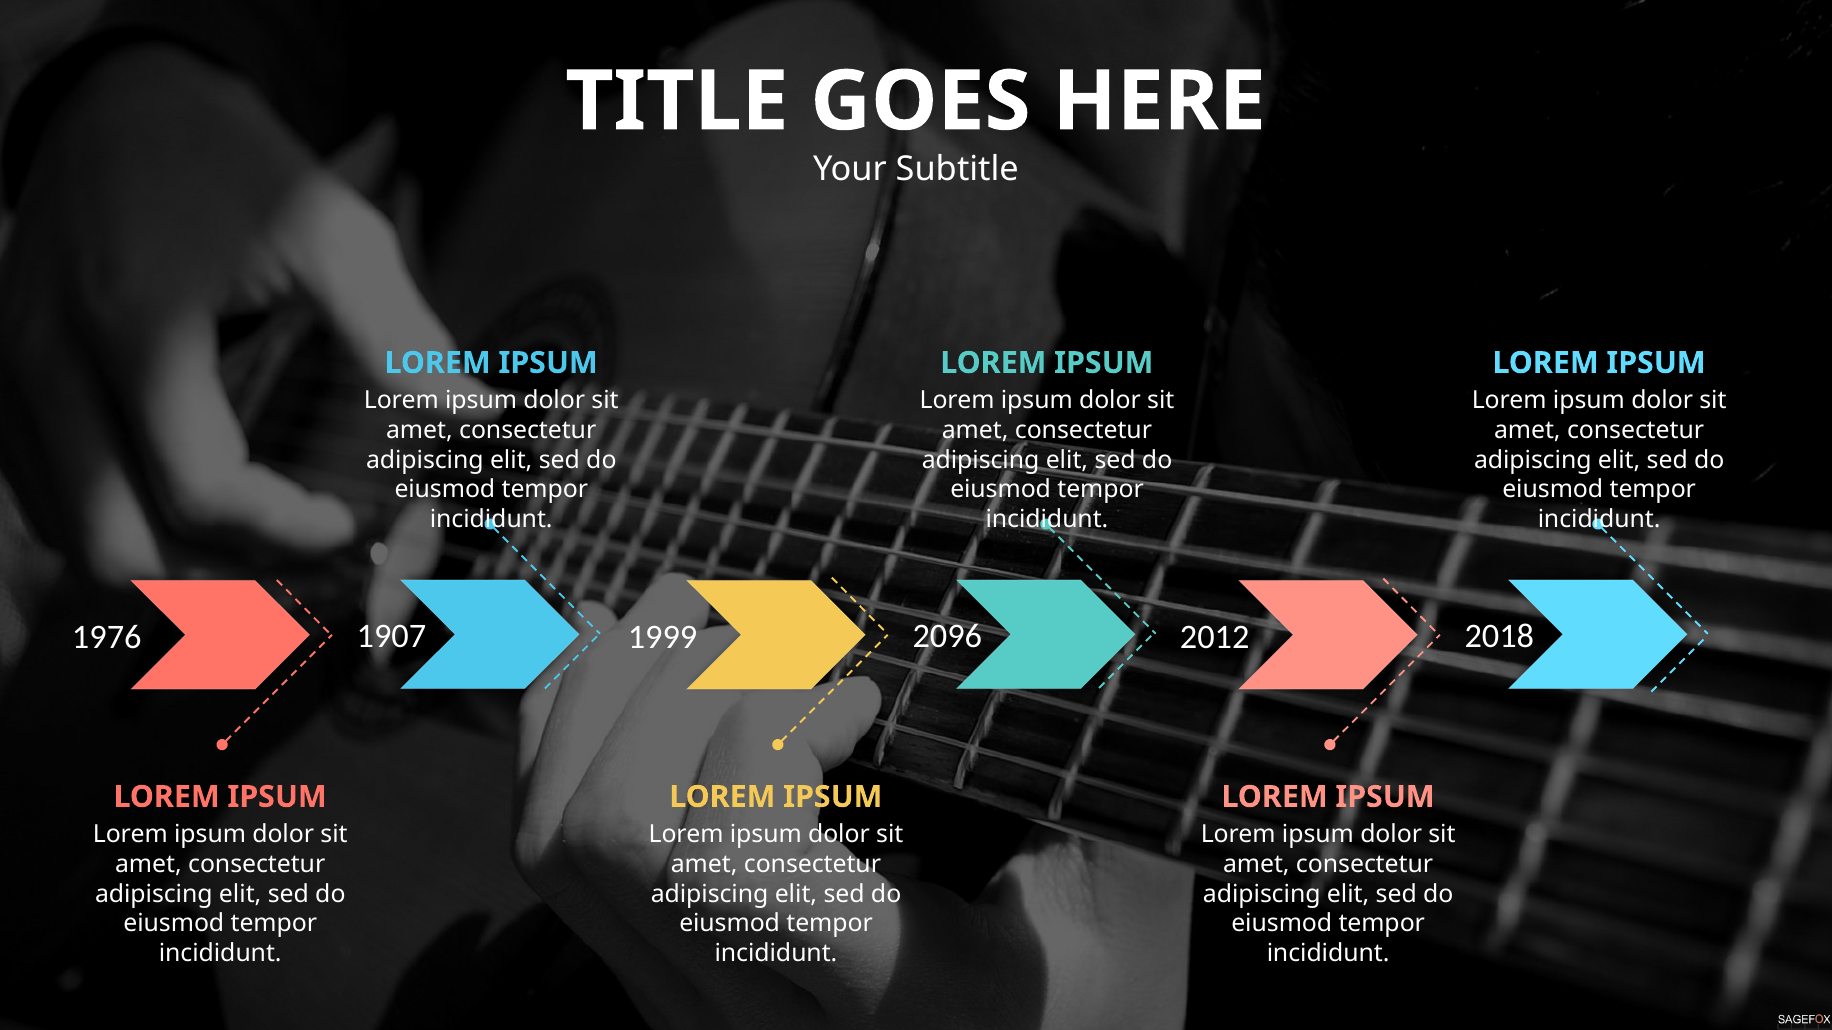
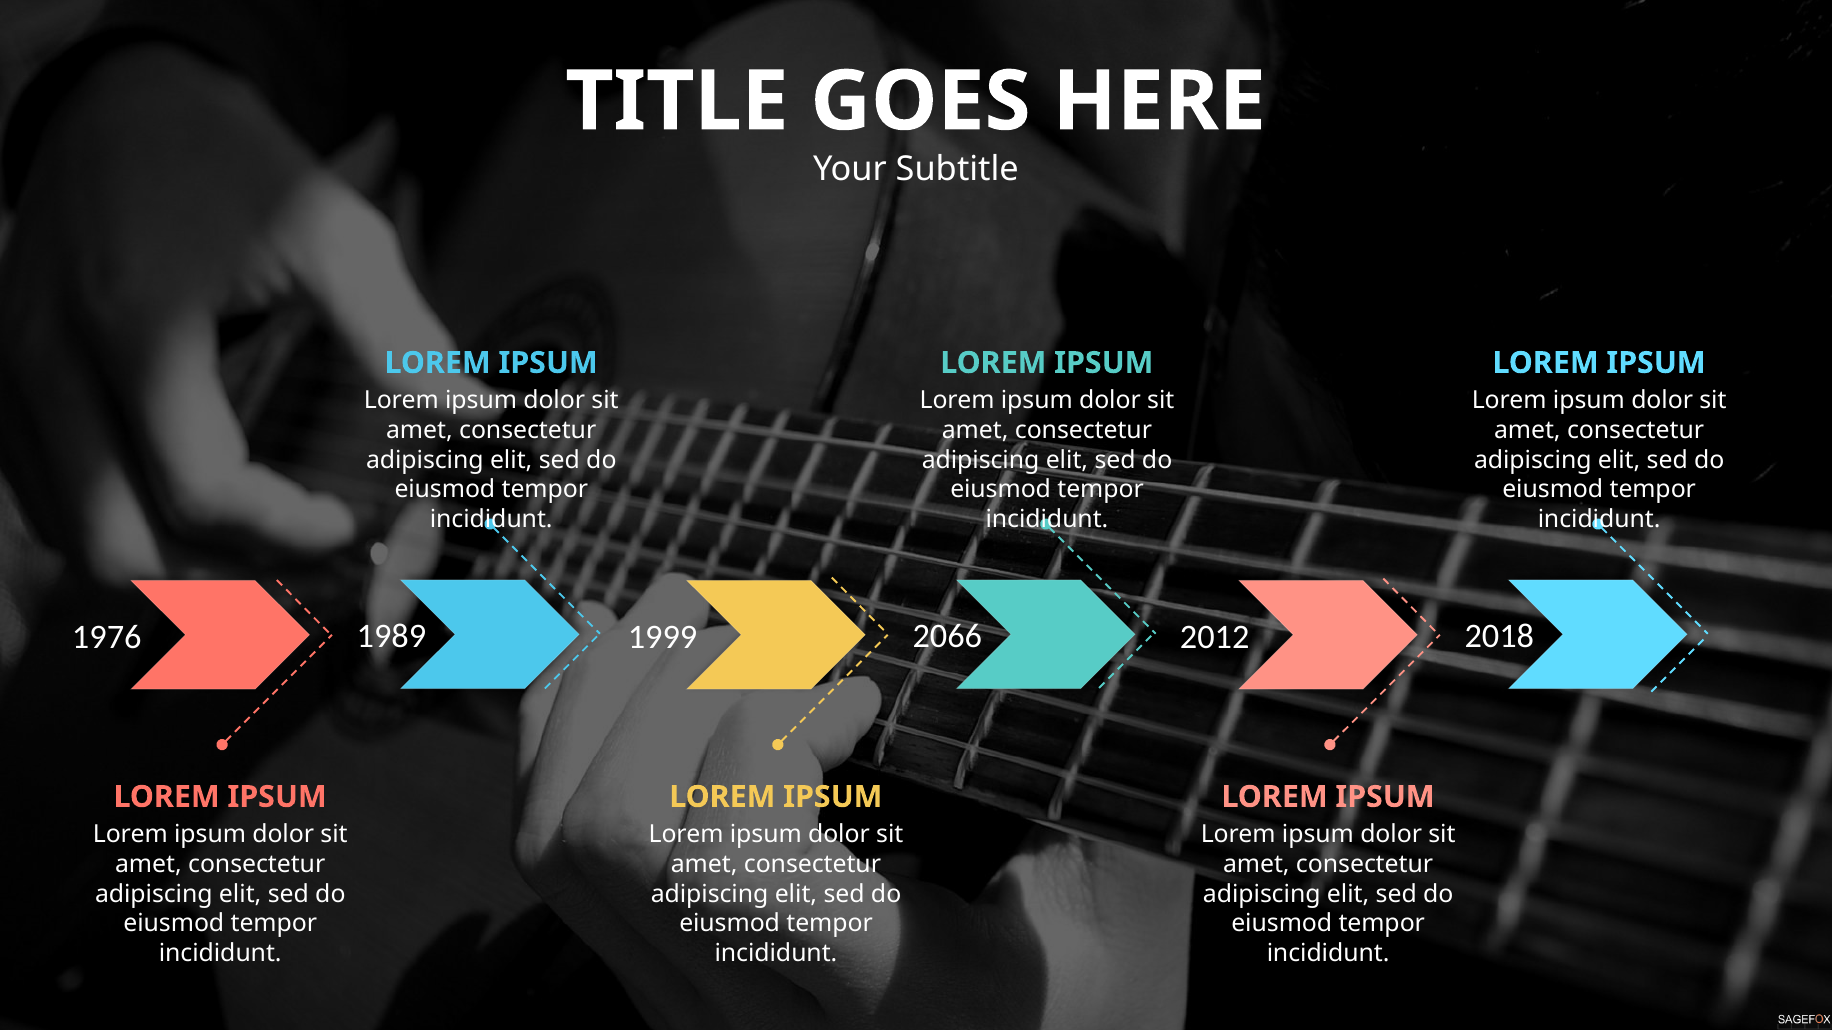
1907: 1907 -> 1989
2096: 2096 -> 2066
